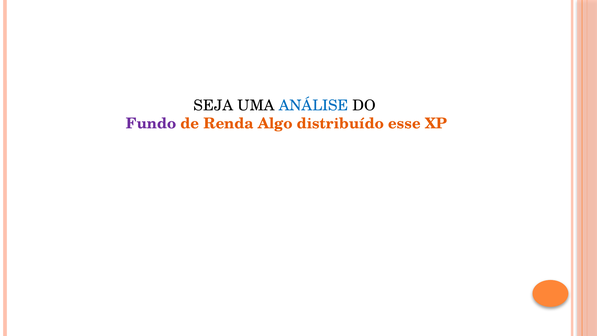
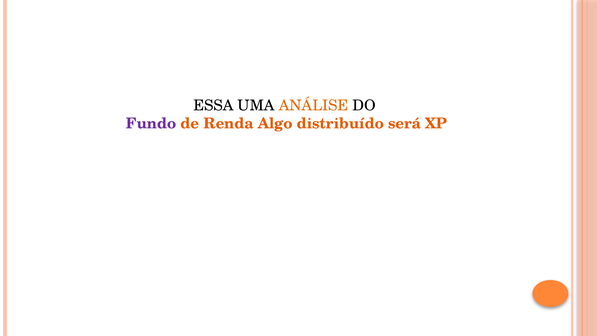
SEJA: SEJA -> ESSA
ANÁLISE colour: blue -> orange
esse: esse -> será
